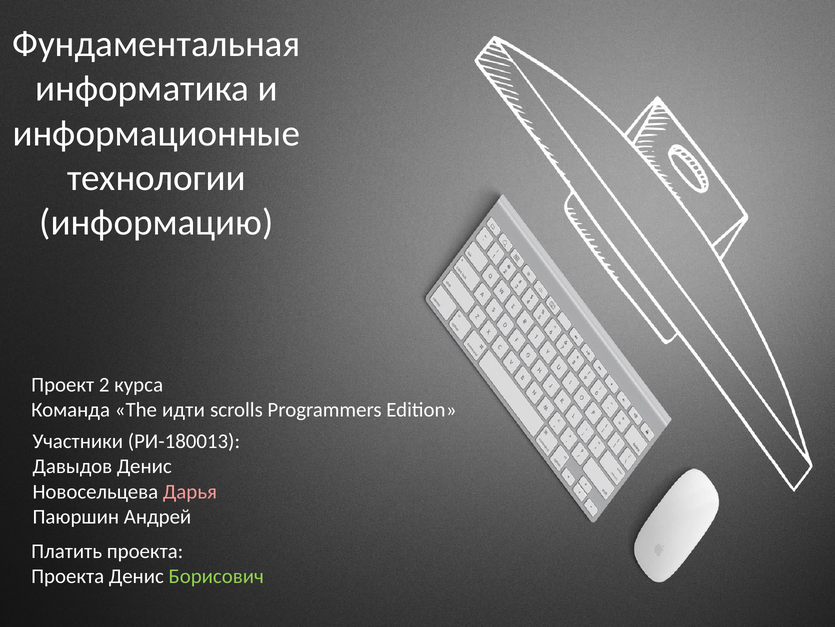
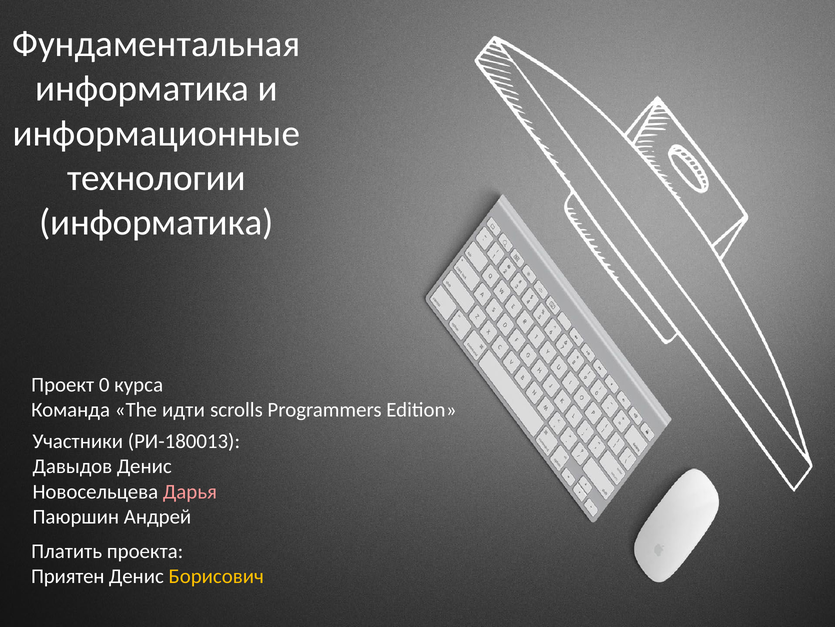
информацию at (156, 222): информацию -> информатика
2: 2 -> 0
Проекта at (68, 576): Проекта -> Приятен
Борисович colour: light green -> yellow
